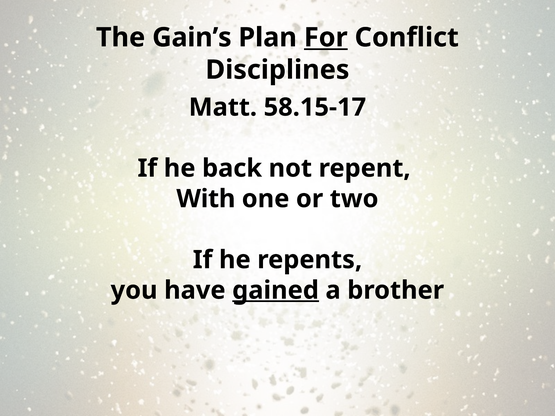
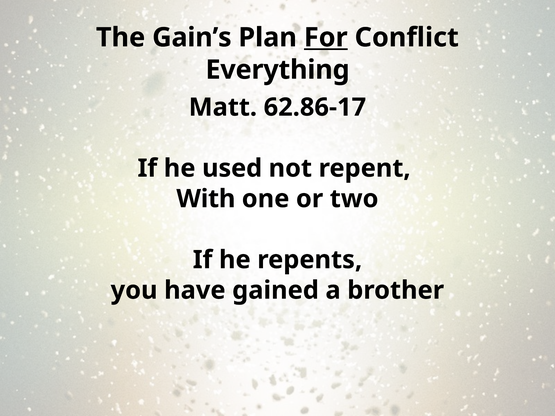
Disciplines: Disciplines -> Everything
58.15-17: 58.15-17 -> 62.86-17
back: back -> used
gained underline: present -> none
